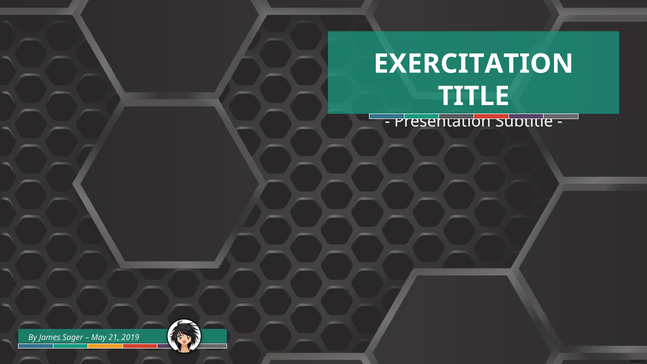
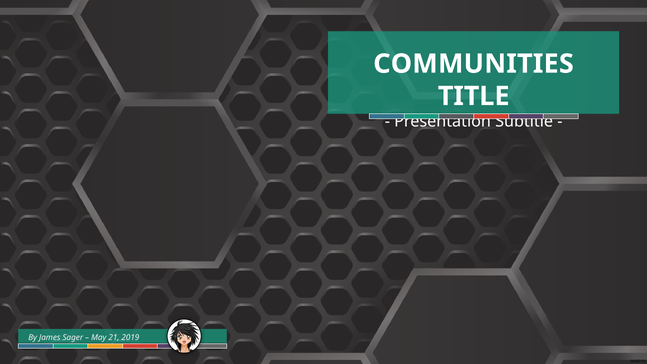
EXERCITATION: EXERCITATION -> COMMUNITIES
